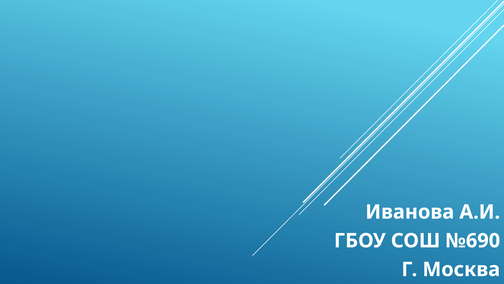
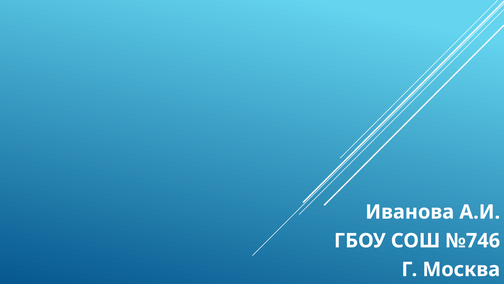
№690: №690 -> №746
